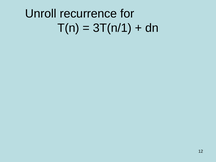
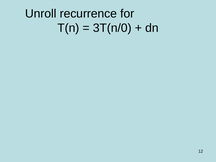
3T(n/1: 3T(n/1 -> 3T(n/0
